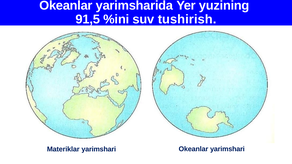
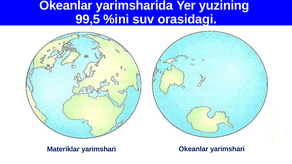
91,5: 91,5 -> 99,5
tushirish: tushirish -> orasidagi
